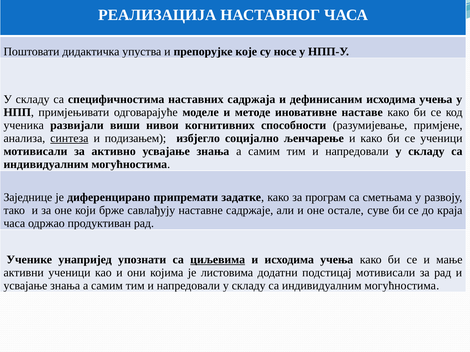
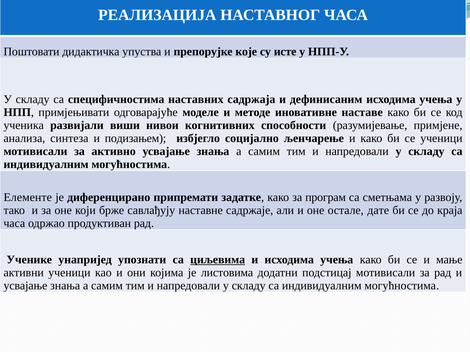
носе: носе -> исте
синтеза underline: present -> none
Заједнице: Заједнице -> Елементе
суве: суве -> дате
